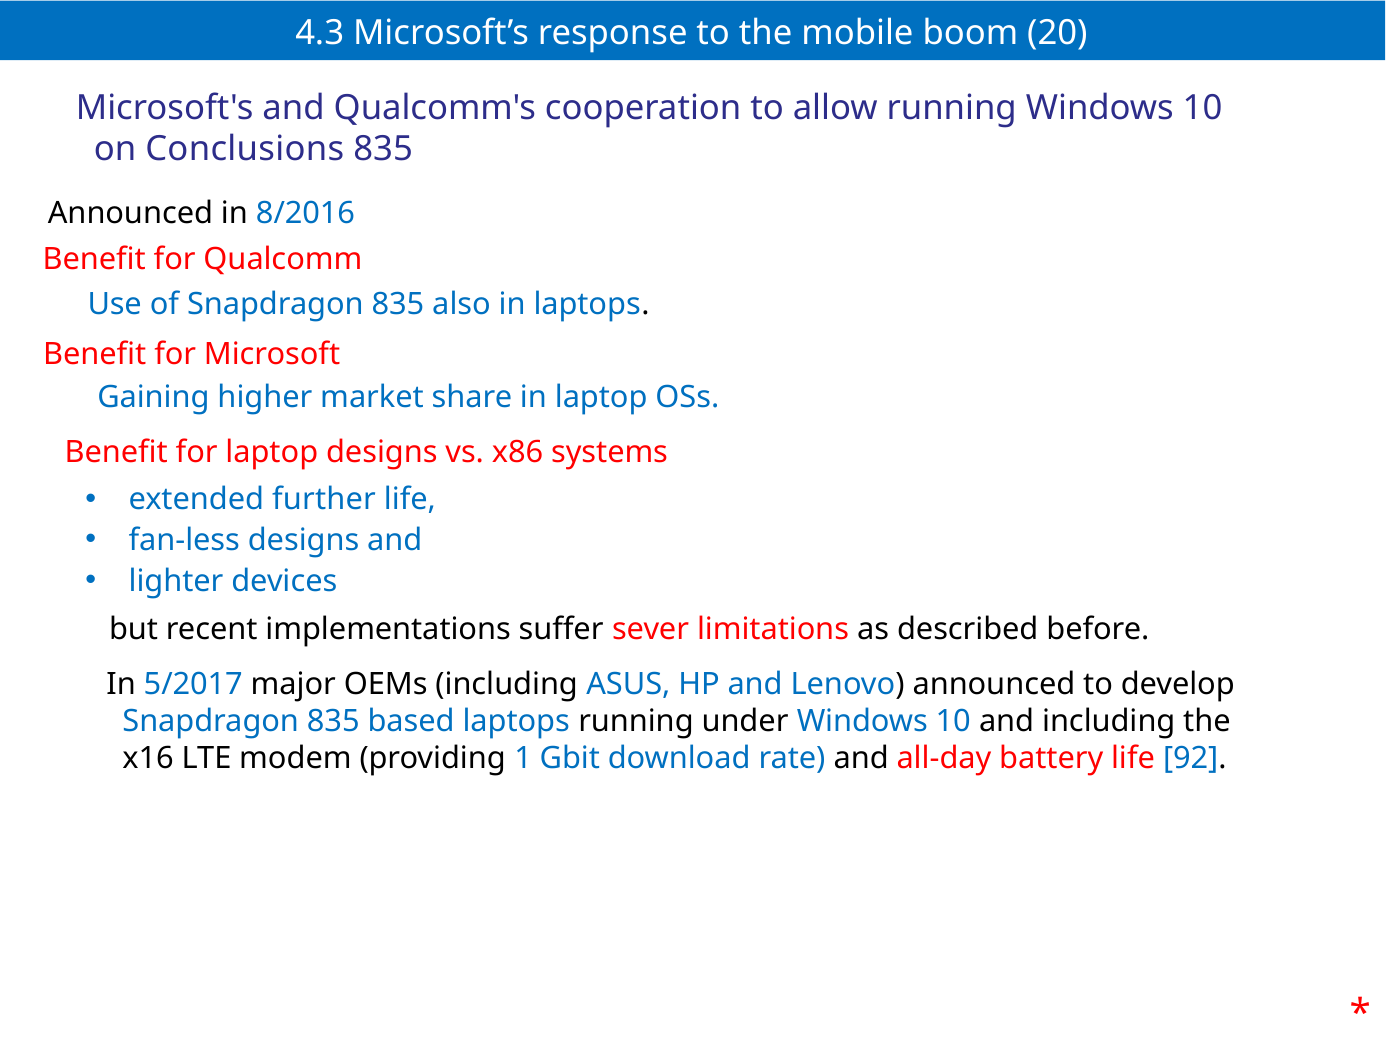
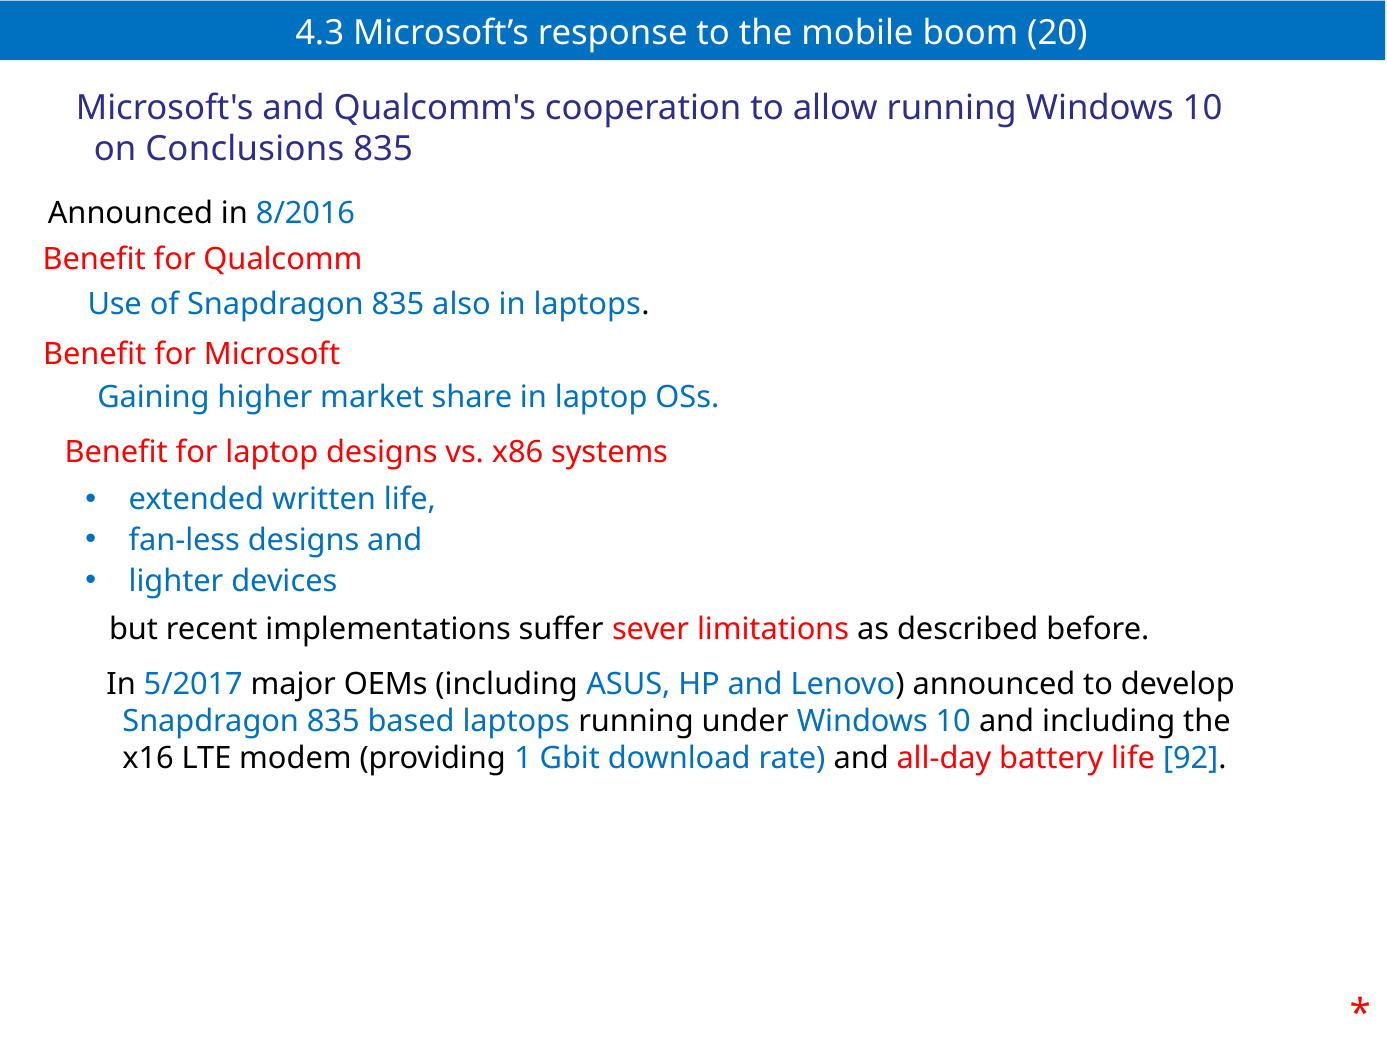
further: further -> written
